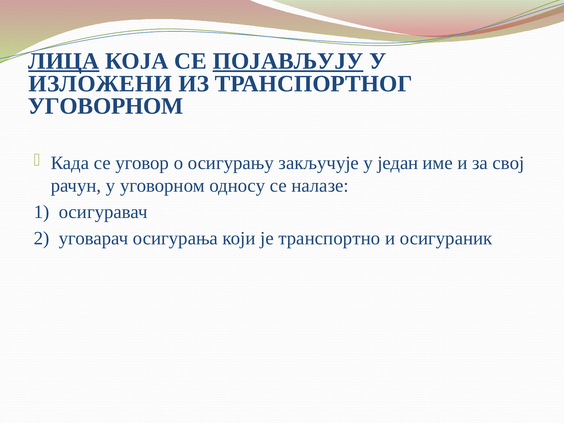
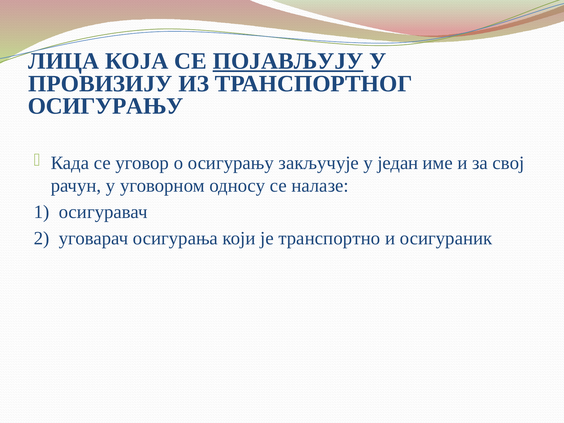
ЛИЦА underline: present -> none
ИЗЛОЖЕНИ: ИЗЛОЖЕНИ -> ПРОВИЗИЈУ
УГОВОРНОМ at (106, 106): УГОВОРНОМ -> ОСИГУРАЊУ
